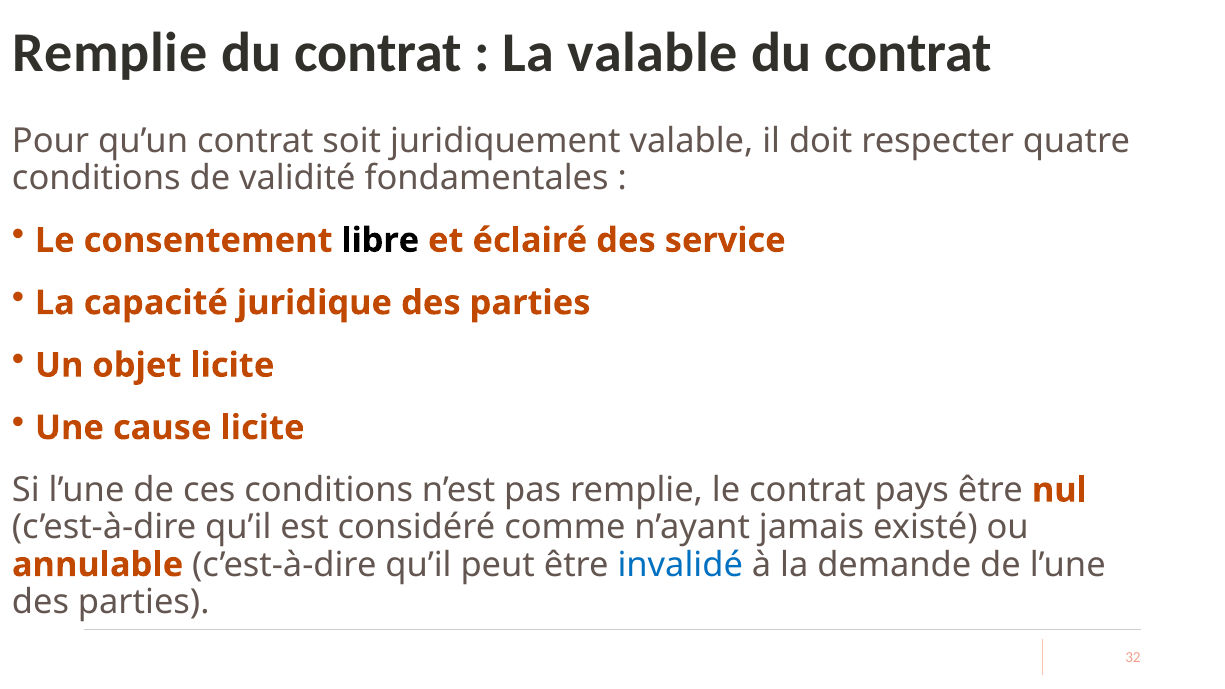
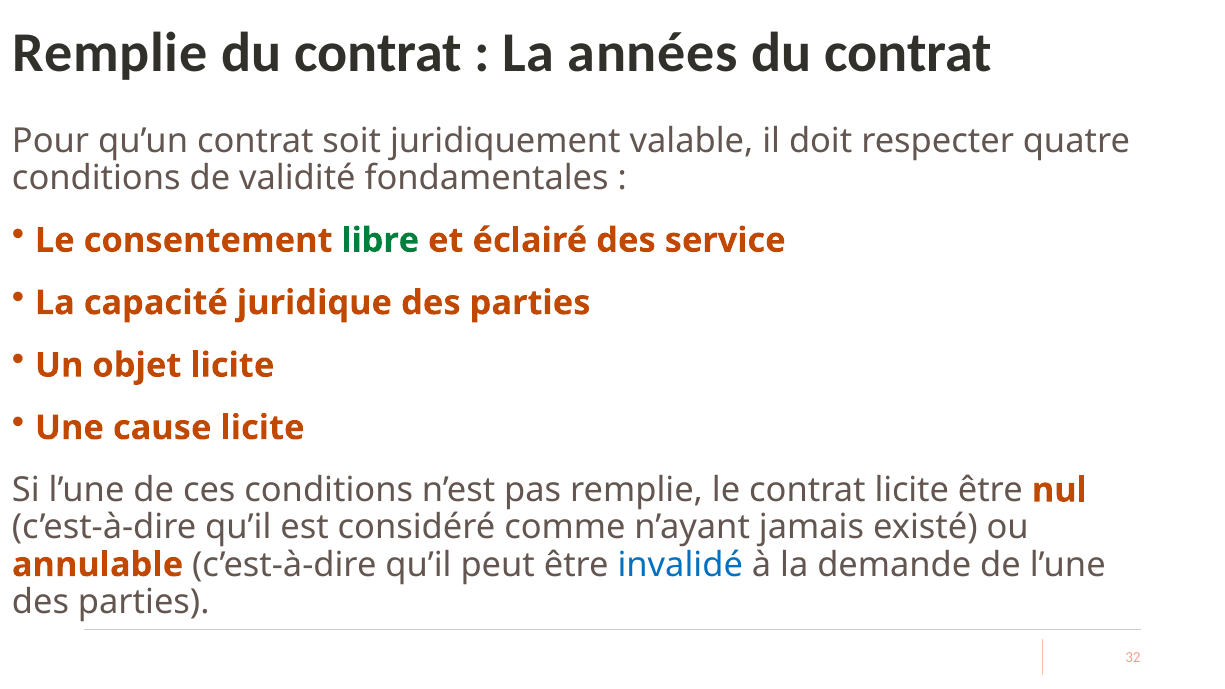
La valable: valable -> années
libre colour: black -> green
contrat pays: pays -> licite
